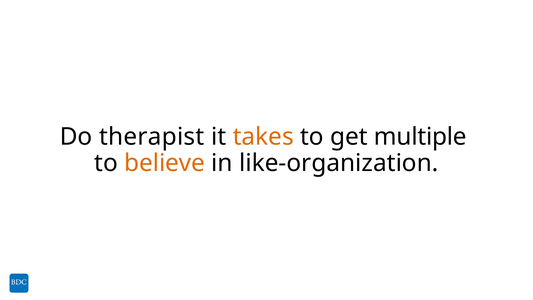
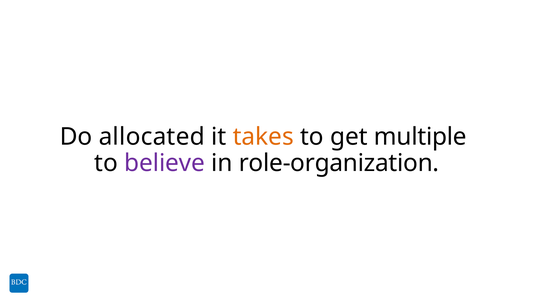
therapist: therapist -> allocated
believe colour: orange -> purple
like-organization: like-organization -> role-organization
